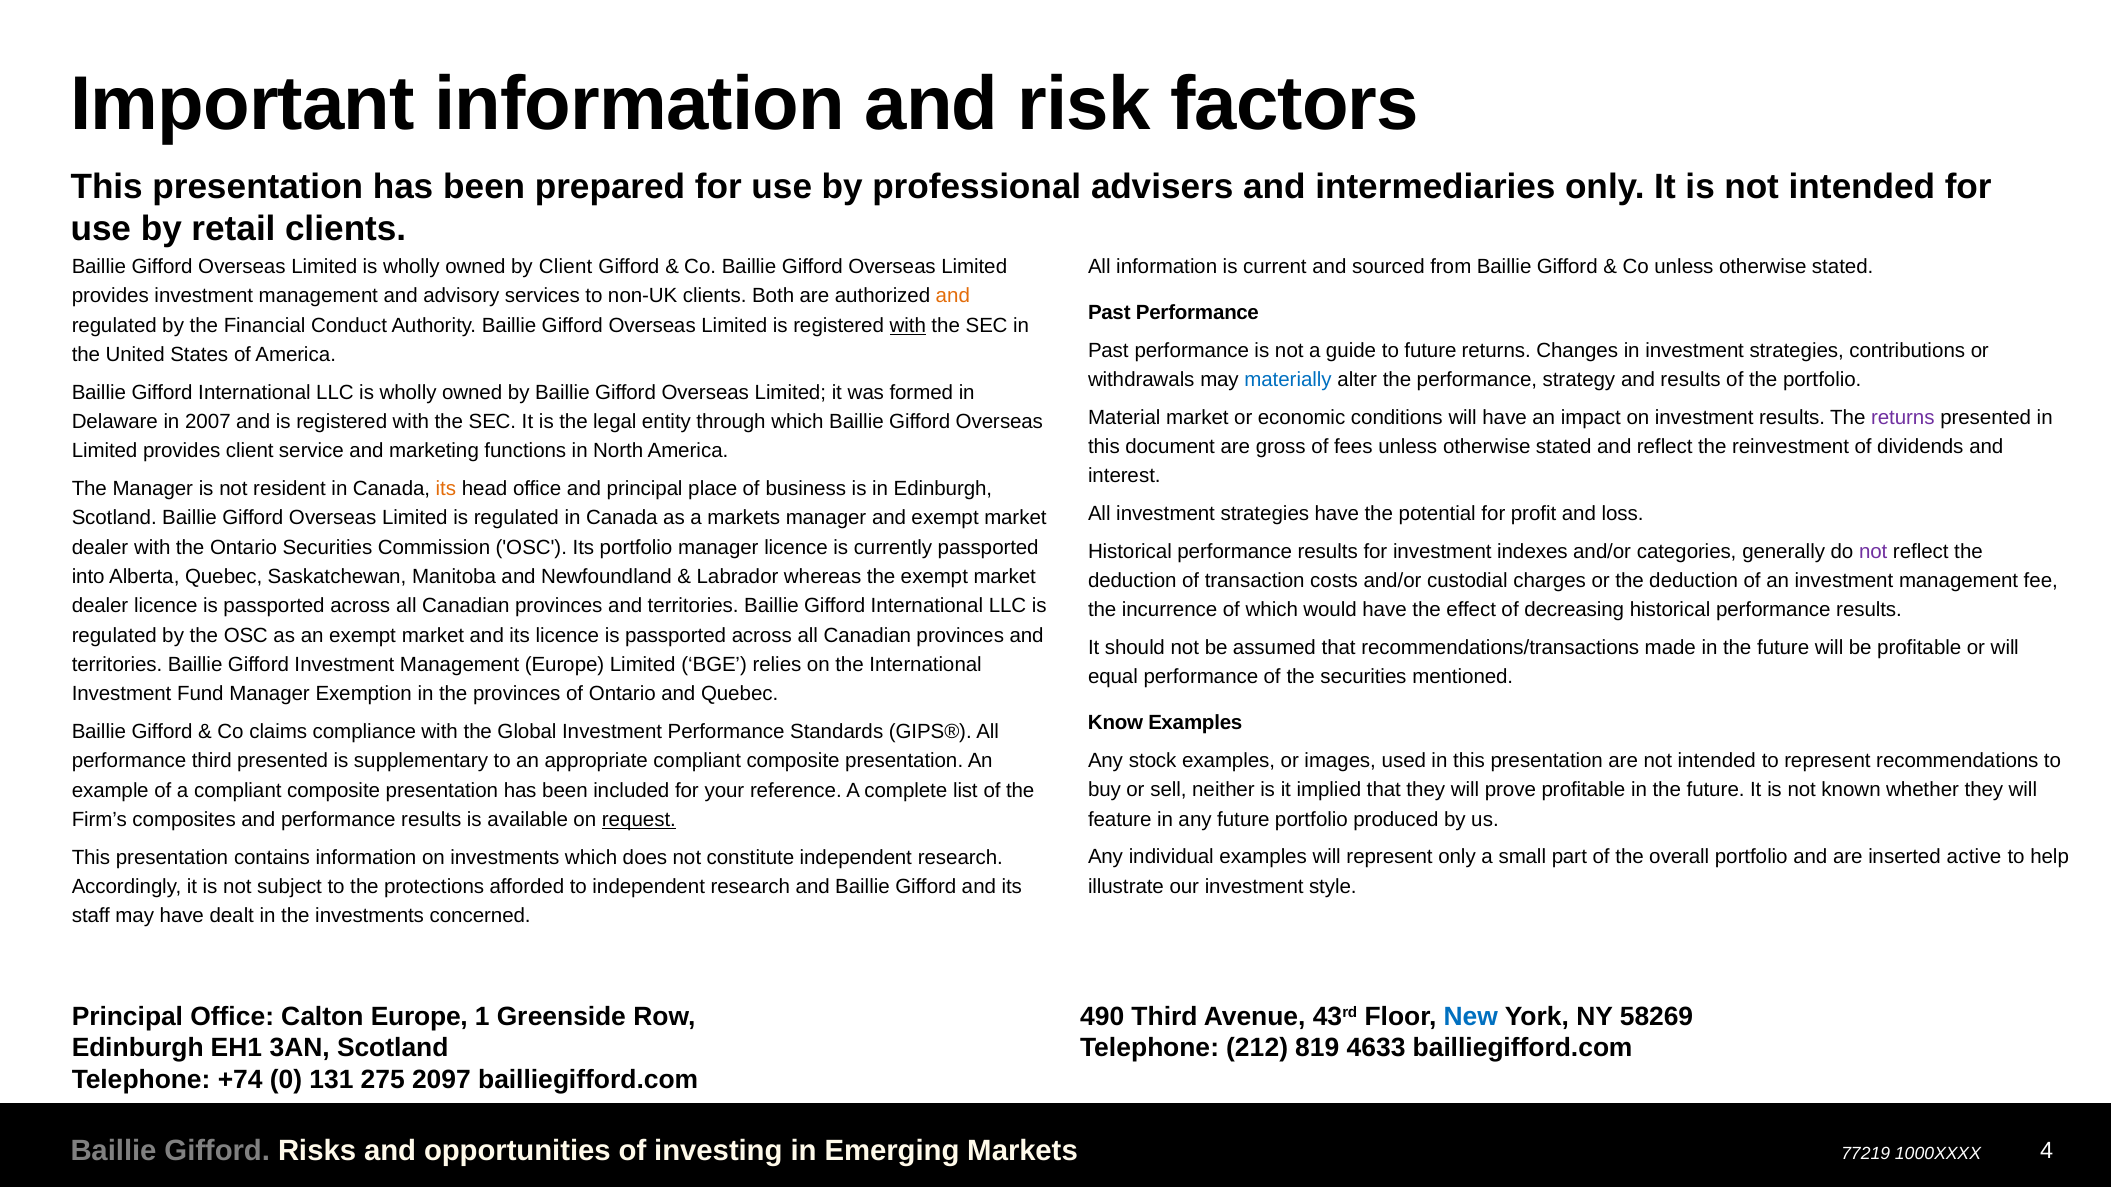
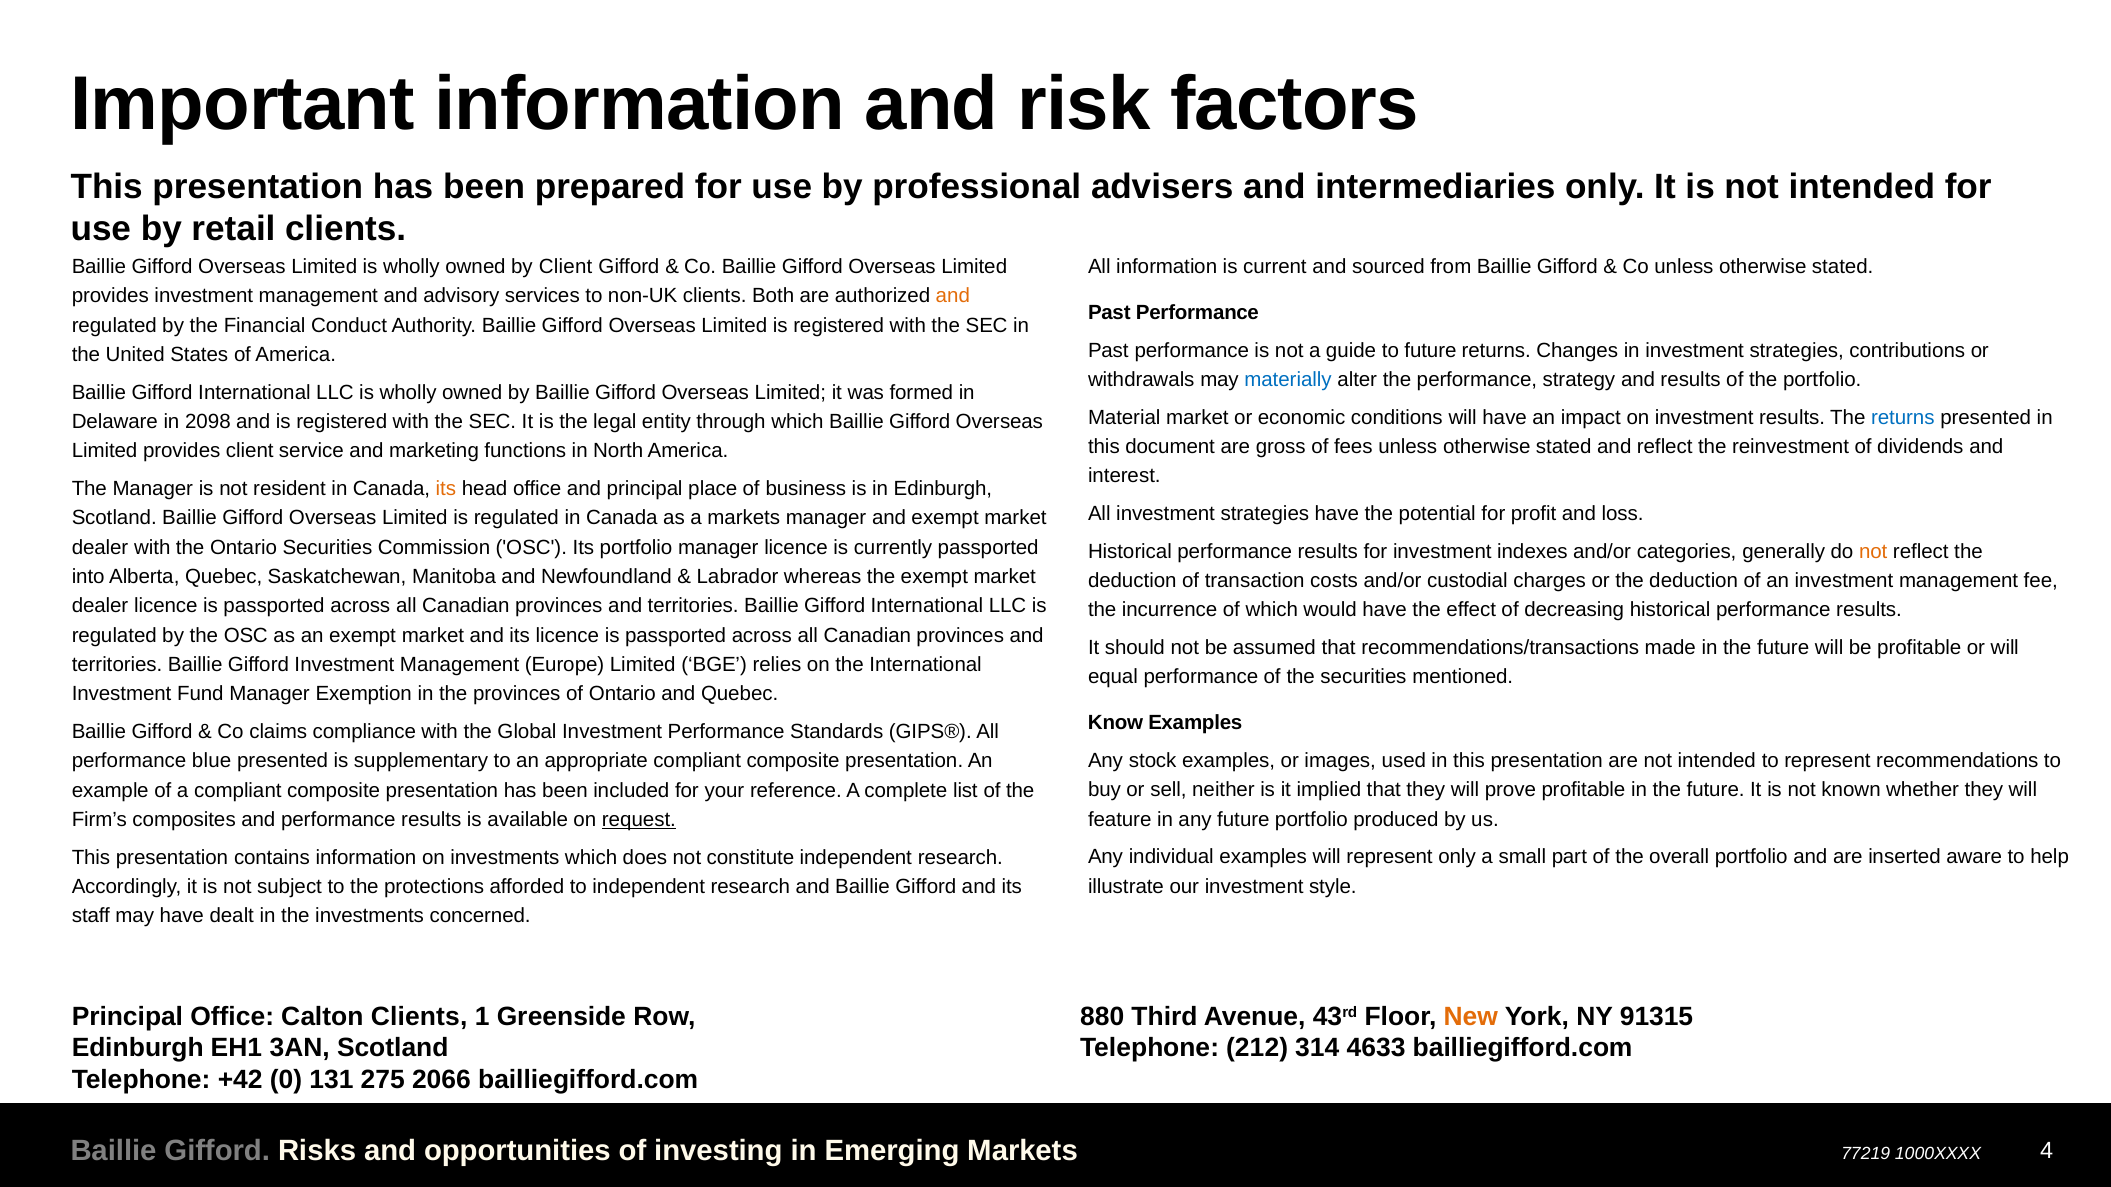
with at (908, 326) underline: present -> none
returns at (1903, 418) colour: purple -> blue
2007: 2007 -> 2098
not at (1873, 552) colour: purple -> orange
performance third: third -> blue
active: active -> aware
Calton Europe: Europe -> Clients
490: 490 -> 880
New colour: blue -> orange
58269: 58269 -> 91315
819: 819 -> 314
+74: +74 -> +42
2097: 2097 -> 2066
